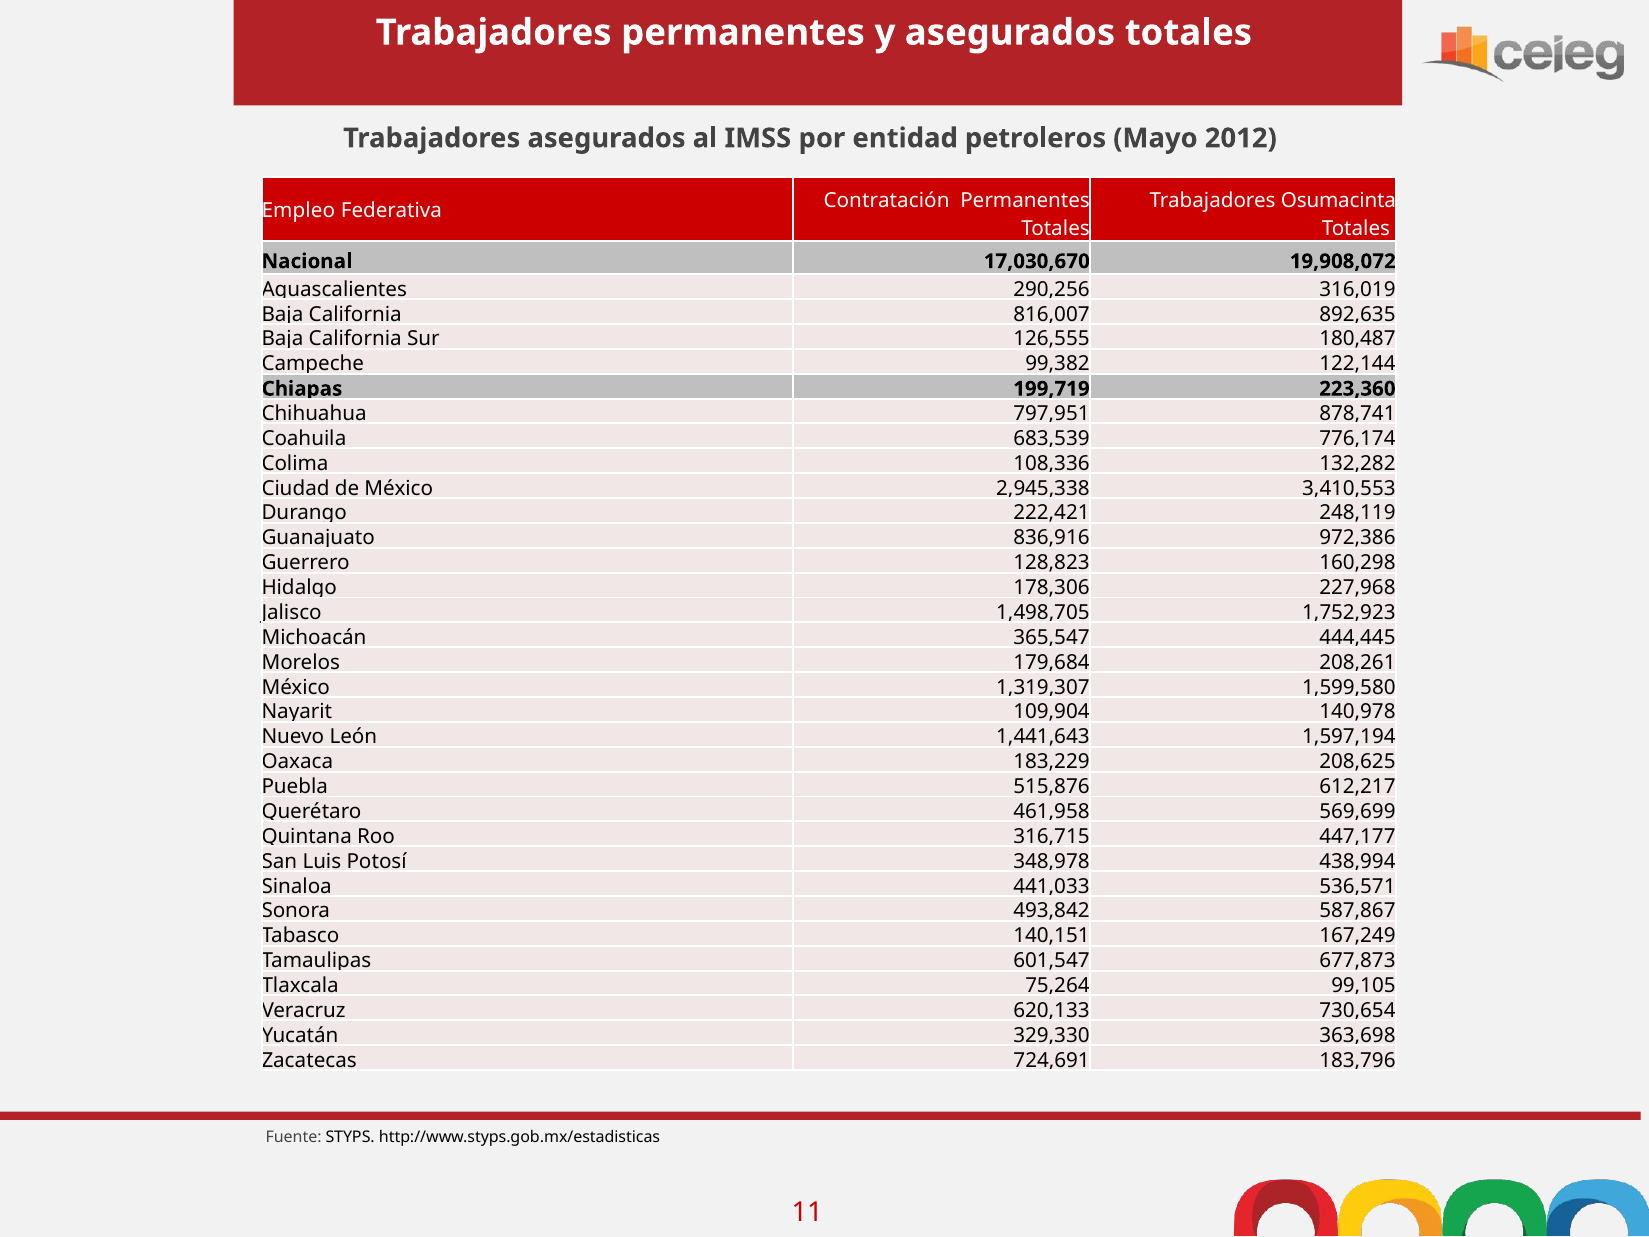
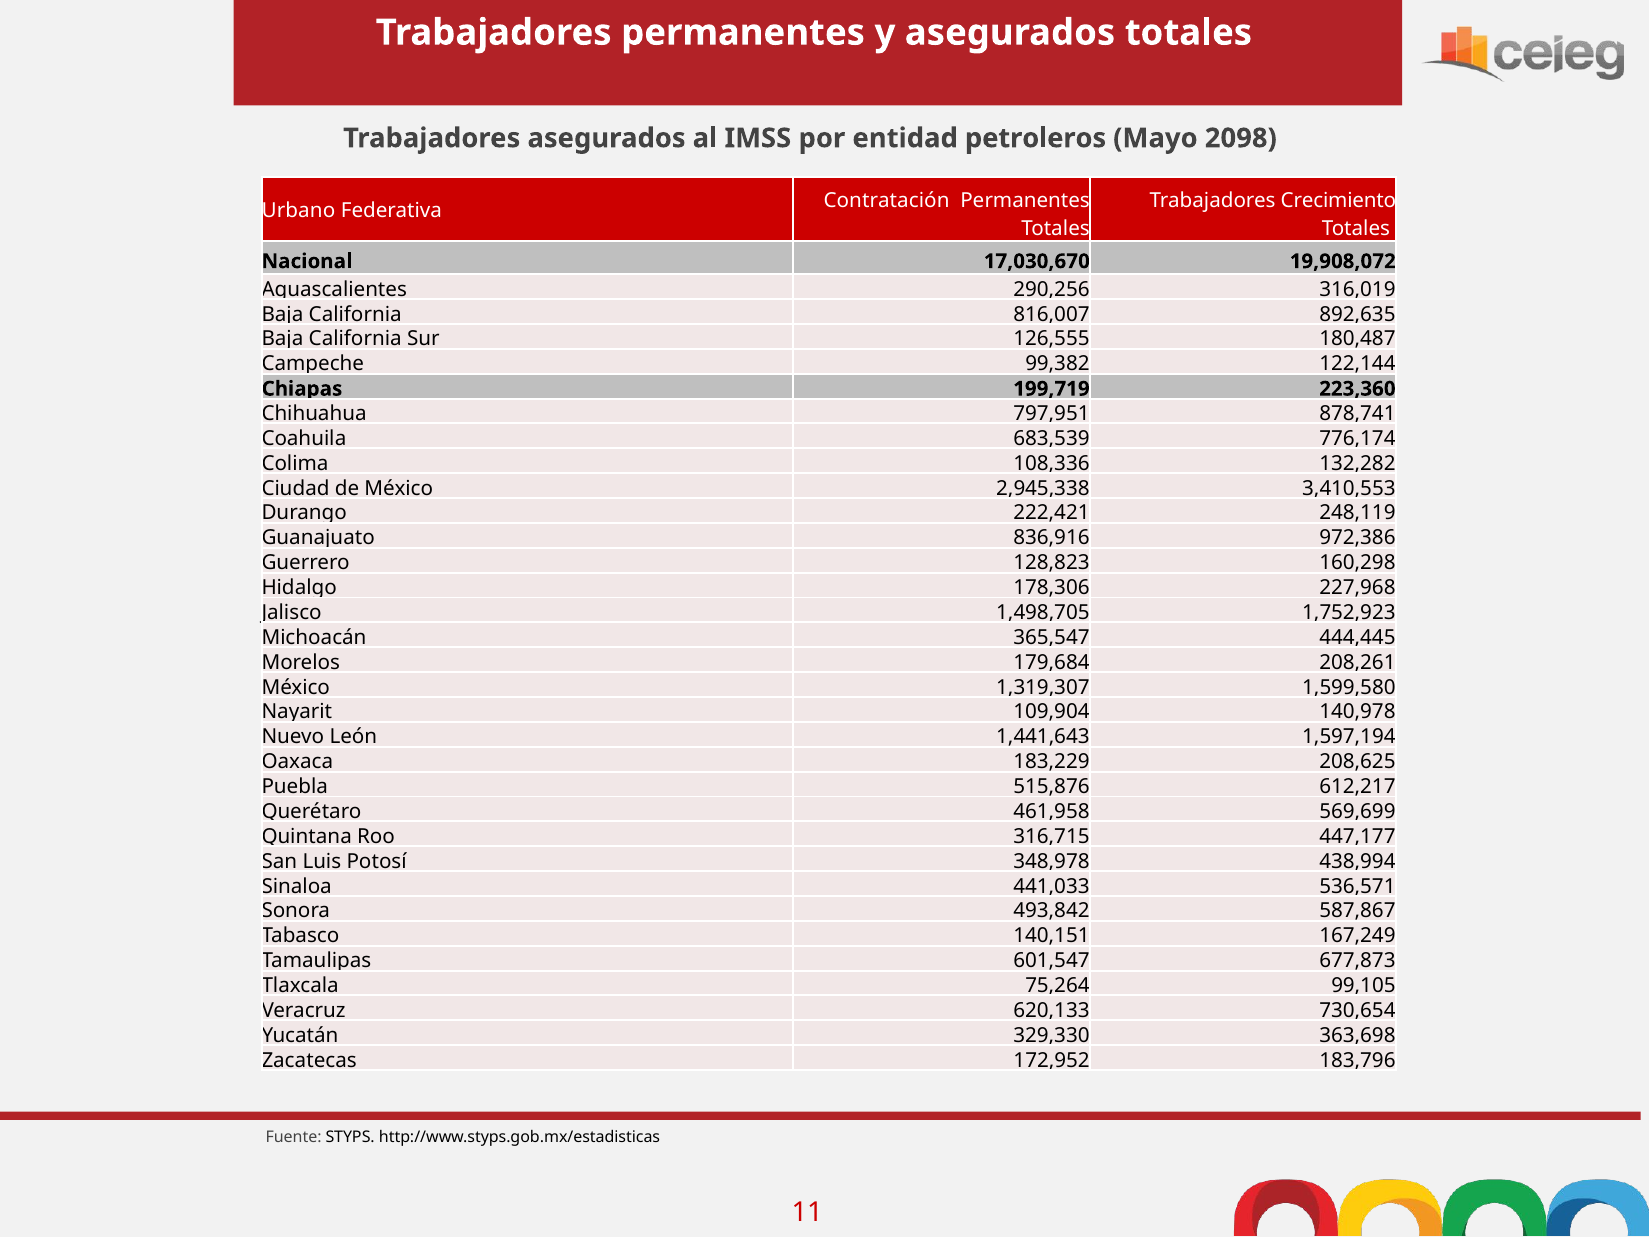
2012: 2012 -> 2098
Osumacinta: Osumacinta -> Crecimiento
Empleo: Empleo -> Urbano
724,691: 724,691 -> 172,952
